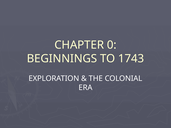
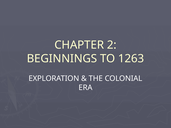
0: 0 -> 2
1743: 1743 -> 1263
